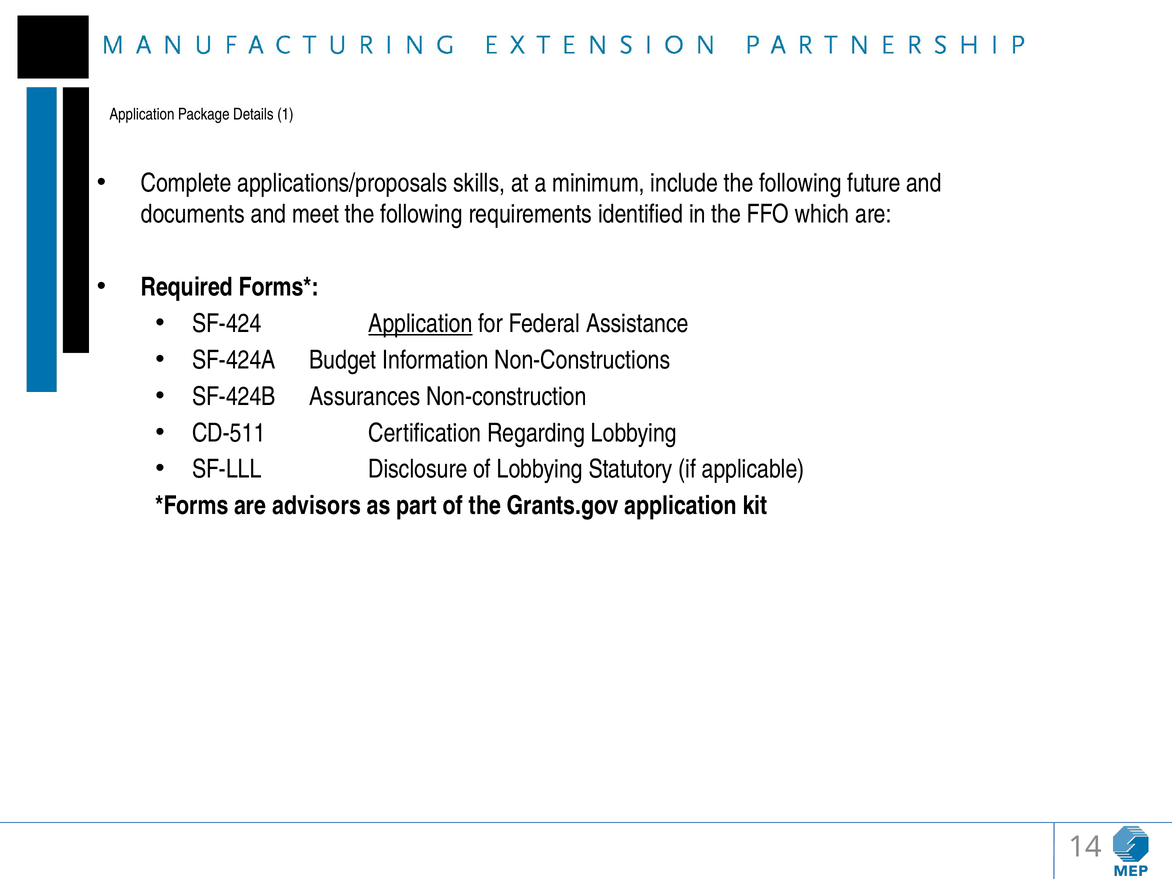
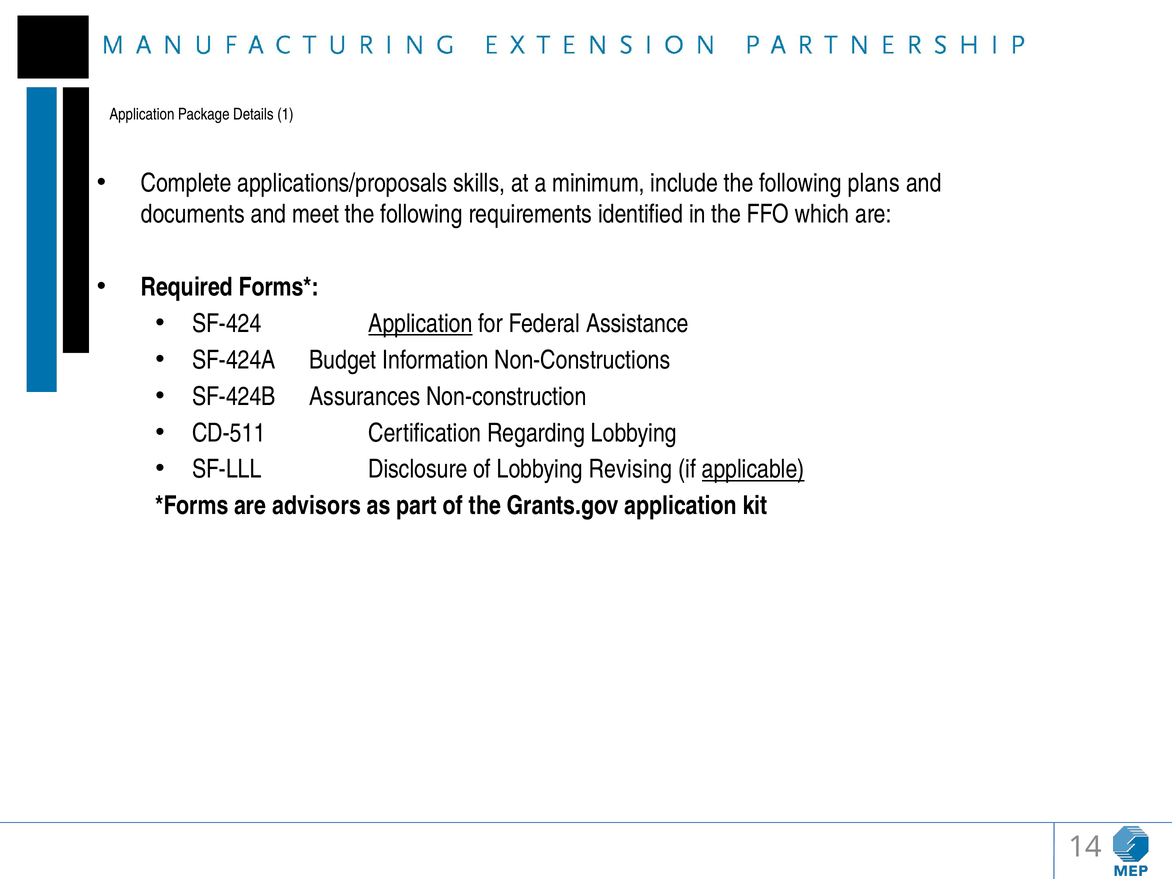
future: future -> plans
Statutory: Statutory -> Revising
applicable underline: none -> present
